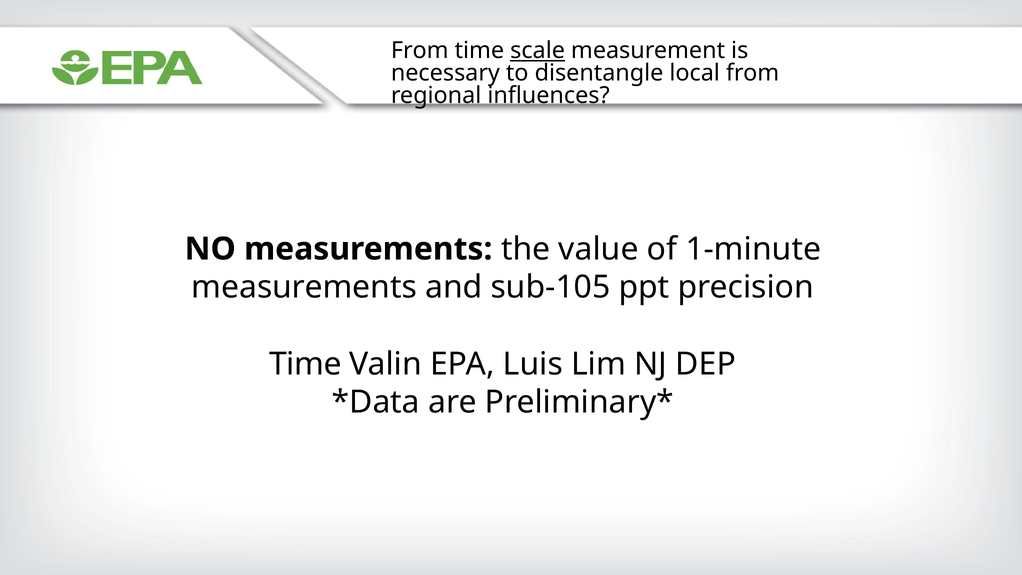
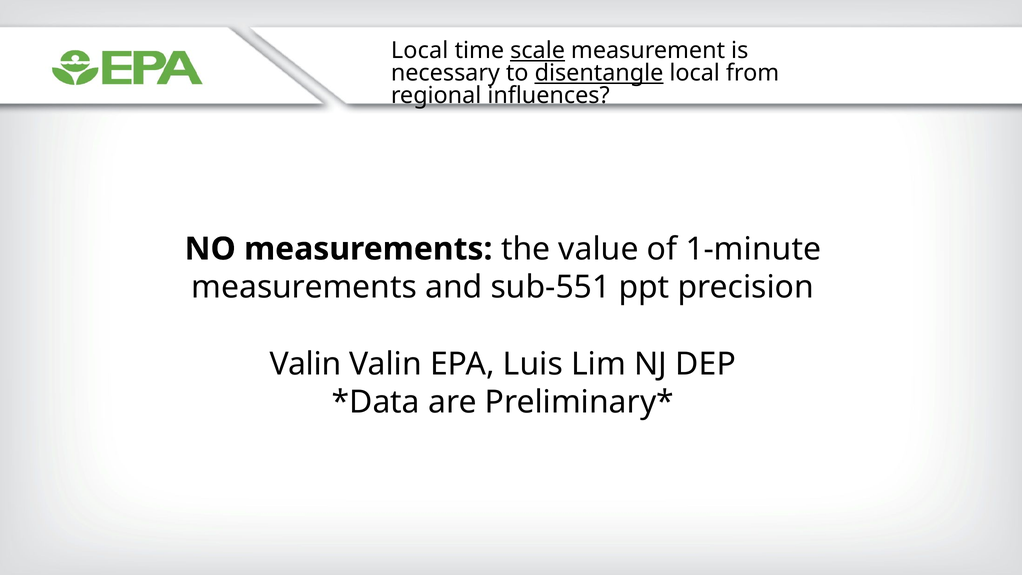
From at (420, 51): From -> Local
disentangle underline: none -> present
sub-105: sub-105 -> sub-551
Time at (306, 364): Time -> Valin
